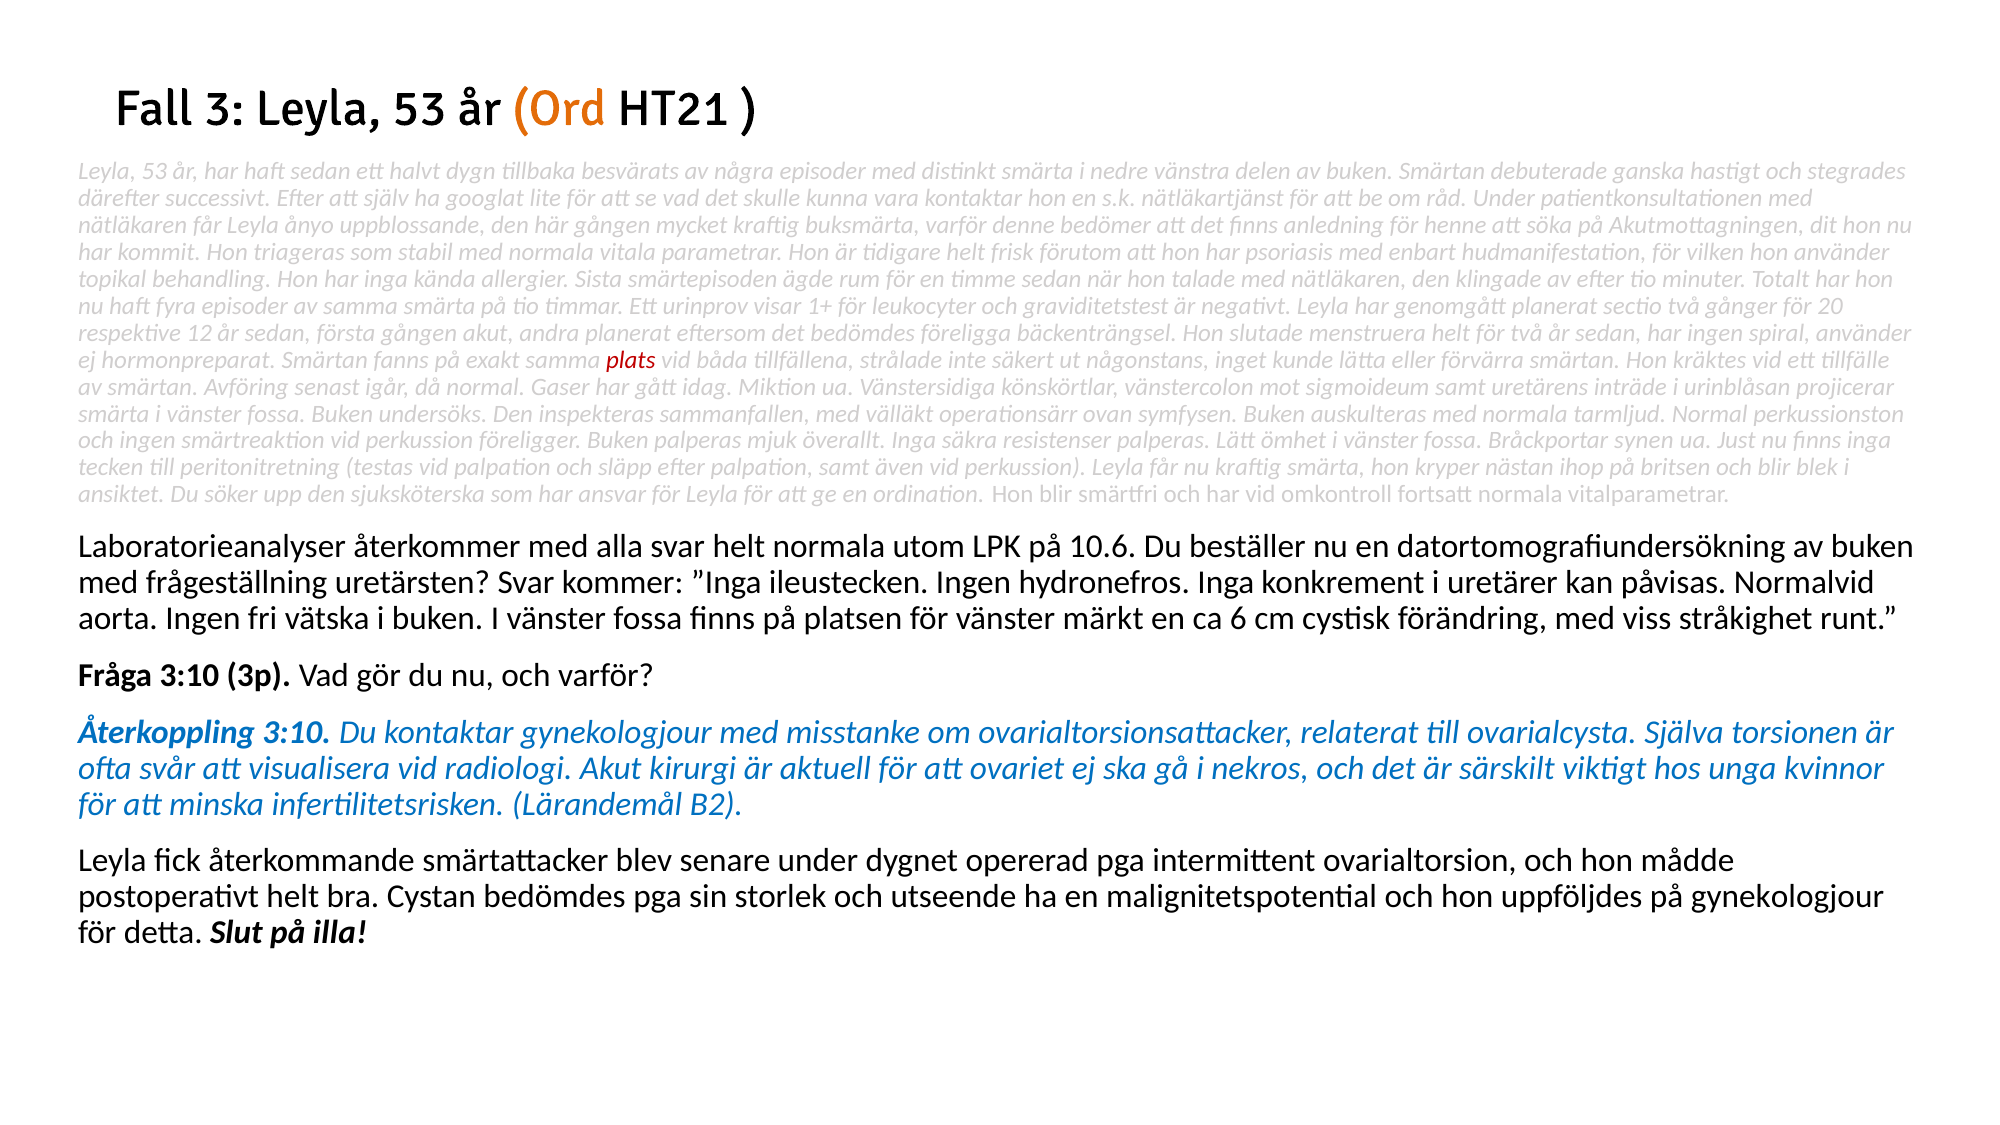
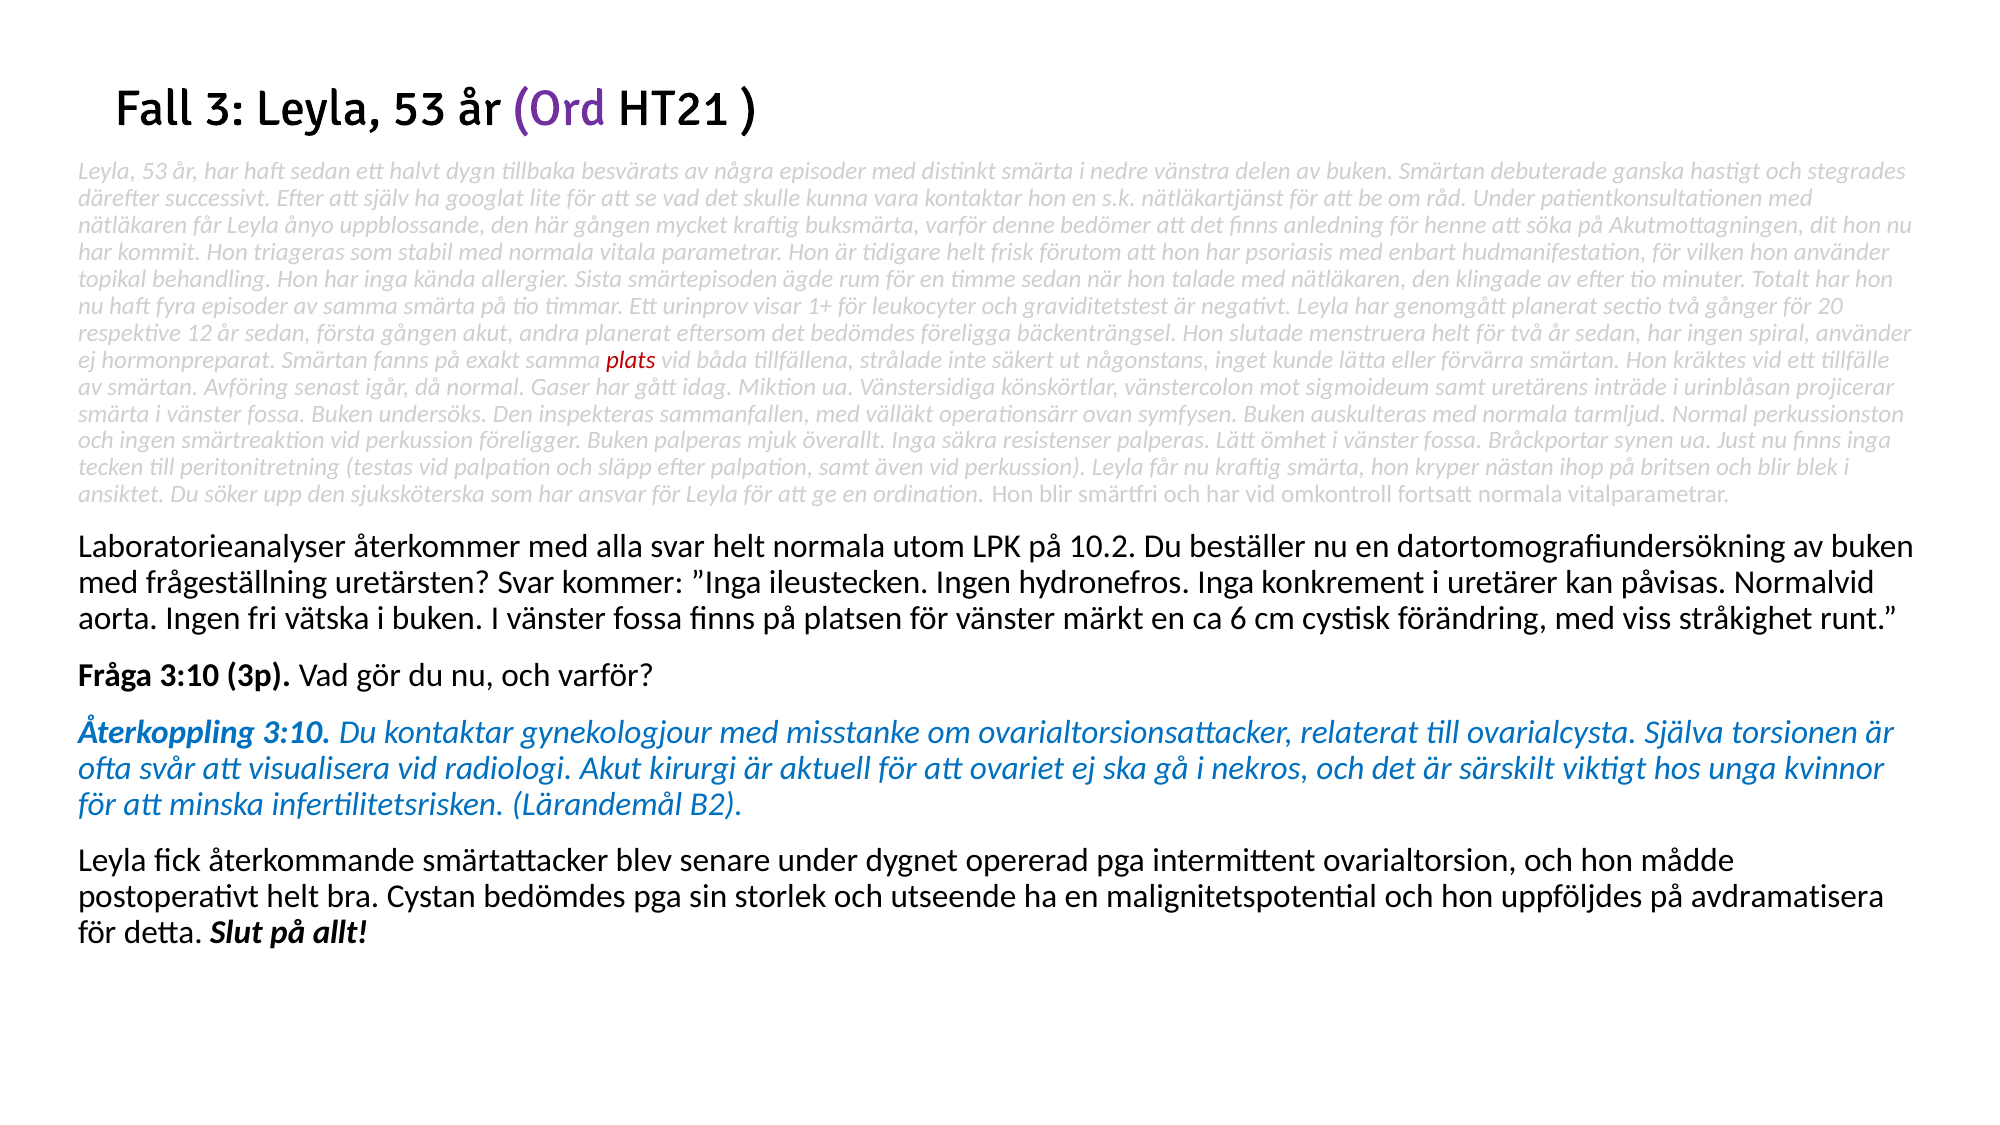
Ord colour: orange -> purple
10.6: 10.6 -> 10.2
på gynekologjour: gynekologjour -> avdramatisera
illa: illa -> allt
